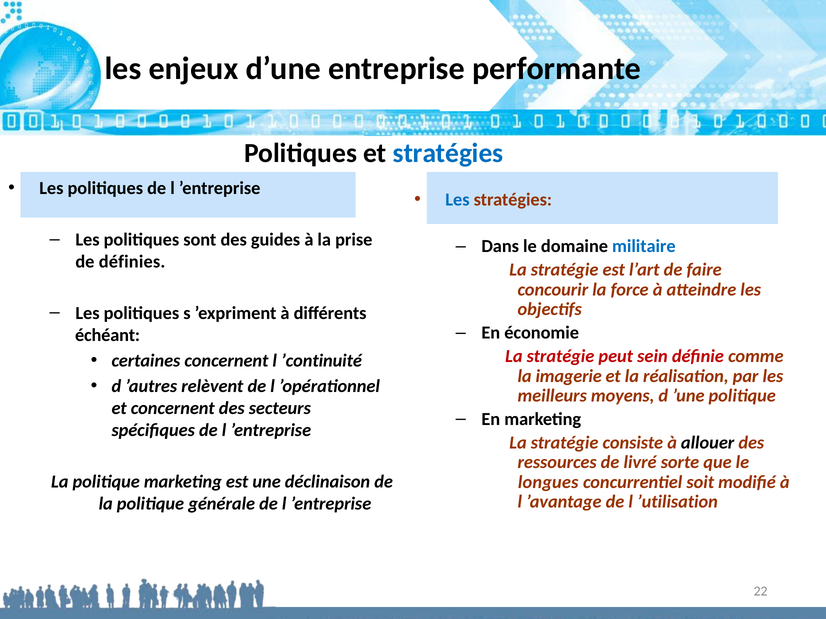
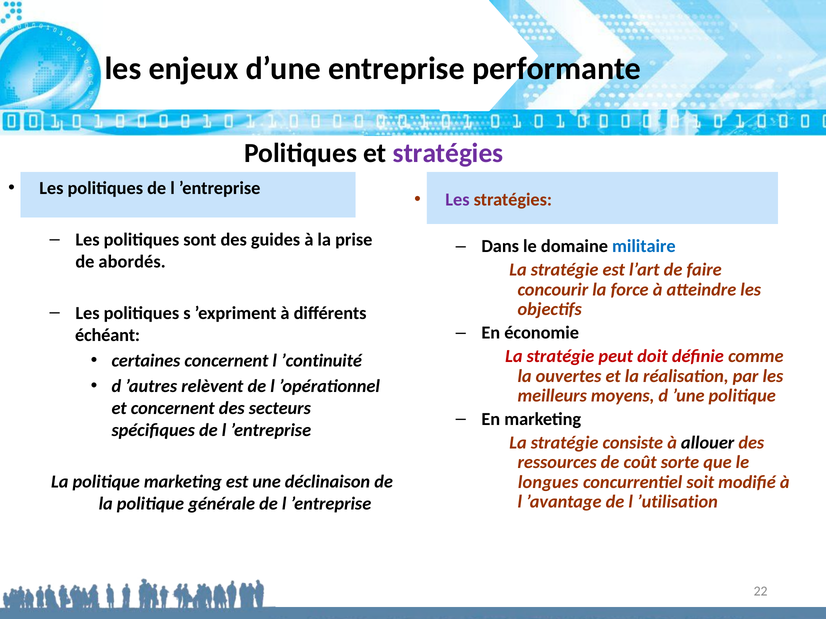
stratégies at (448, 153) colour: blue -> purple
Les at (457, 200) colour: blue -> purple
définies: définies -> abordés
sein: sein -> doit
imagerie: imagerie -> ouvertes
livré: livré -> coût
